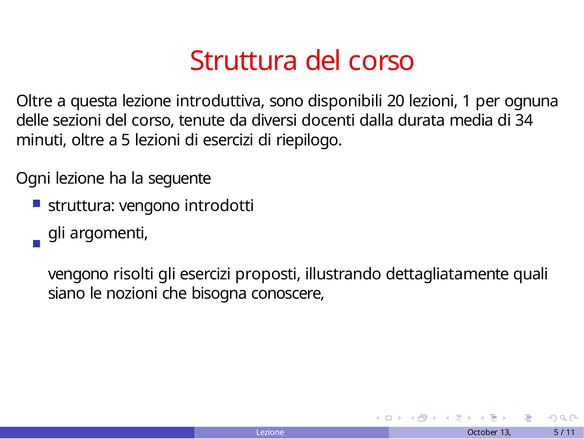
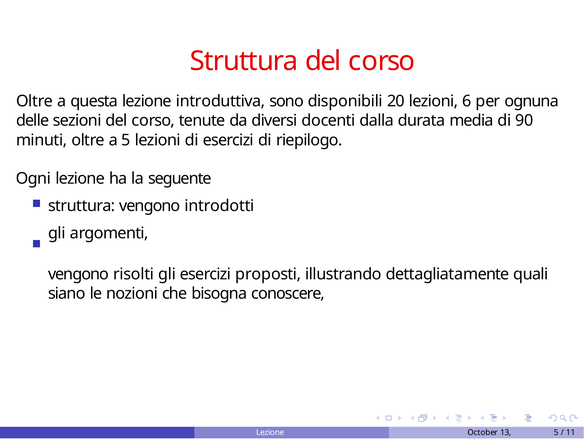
1: 1 -> 6
34: 34 -> 90
